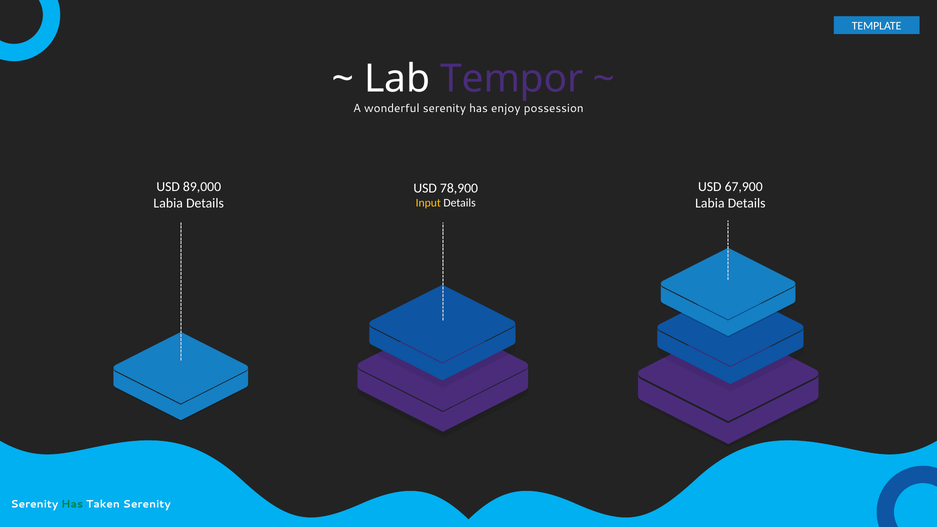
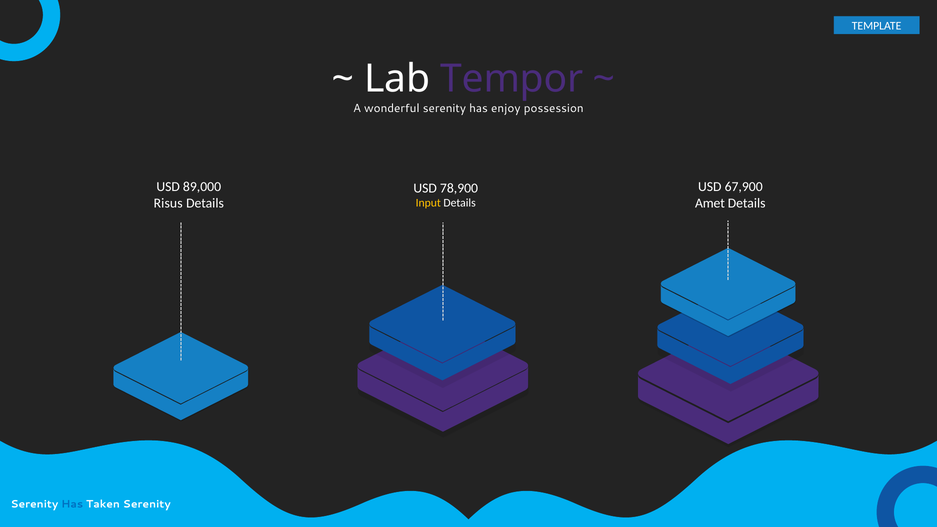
Labia at (168, 203): Labia -> Risus
Labia at (710, 203): Labia -> Amet
Has at (72, 504) colour: green -> blue
